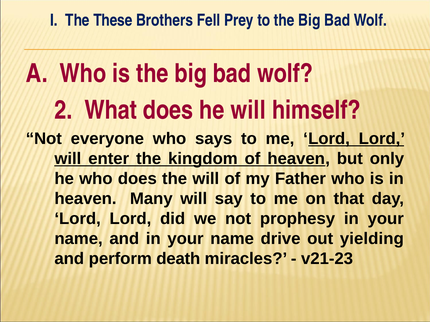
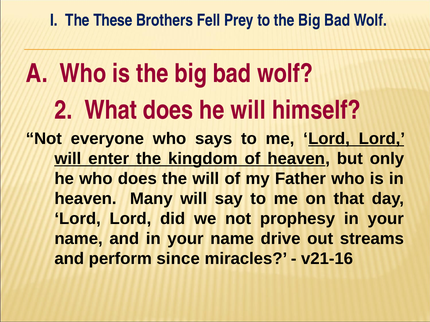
yielding: yielding -> streams
death: death -> since
v21-23: v21-23 -> v21-16
